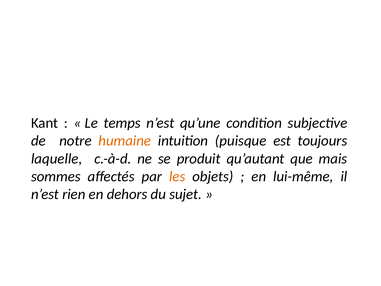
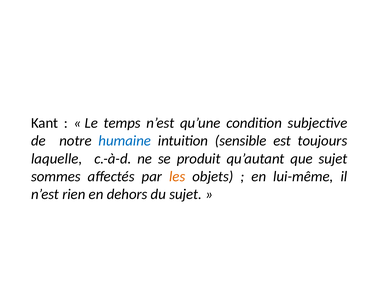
humaine colour: orange -> blue
puisque: puisque -> sensible
que mais: mais -> sujet
